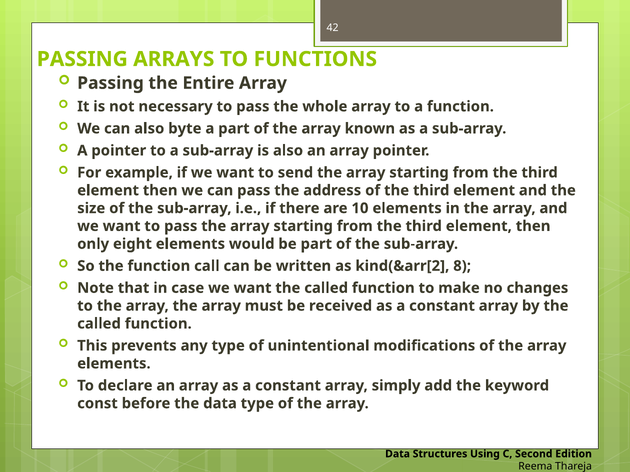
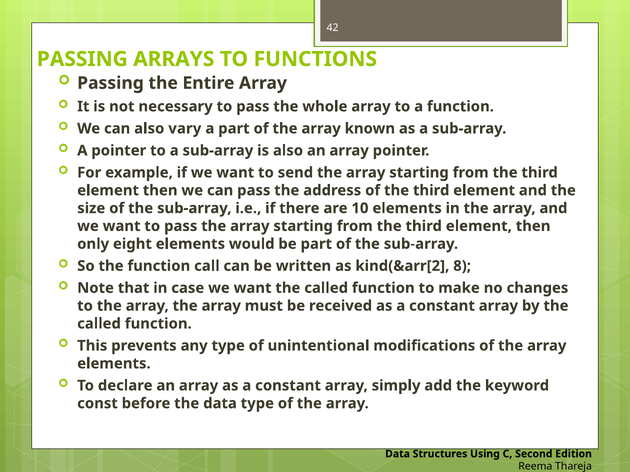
byte: byte -> vary
